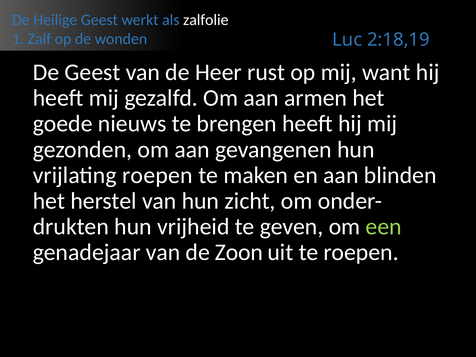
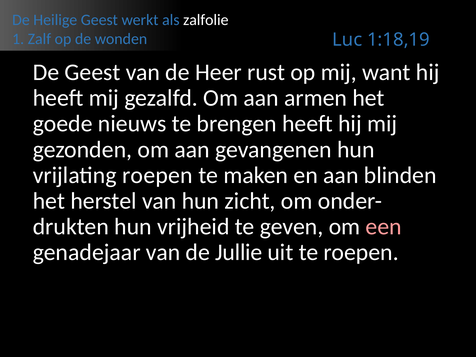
2:18,19: 2:18,19 -> 1:18,19
een colour: light green -> pink
Zoon: Zoon -> Jullie
